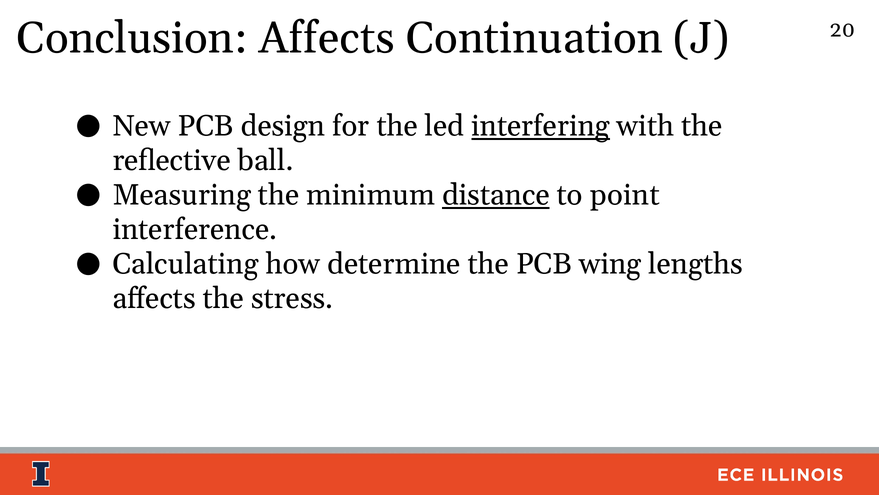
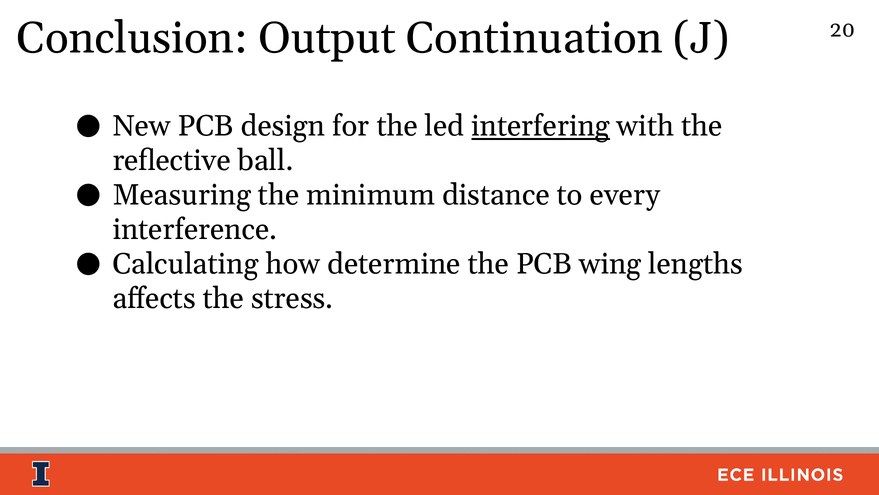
Conclusion Affects: Affects -> Output
distance underline: present -> none
point: point -> every
